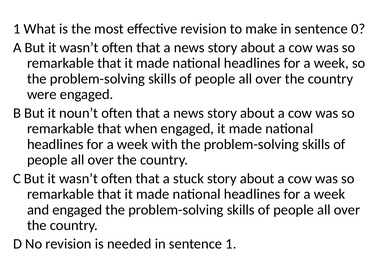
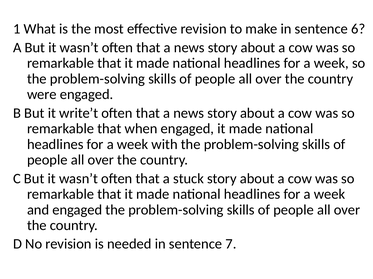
0: 0 -> 6
noun’t: noun’t -> write’t
sentence 1: 1 -> 7
